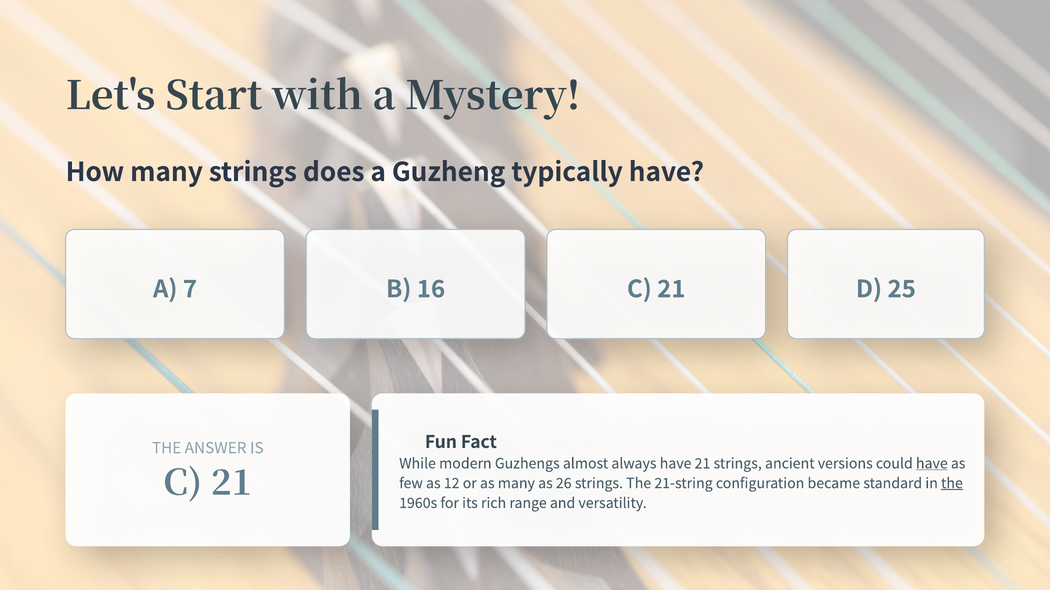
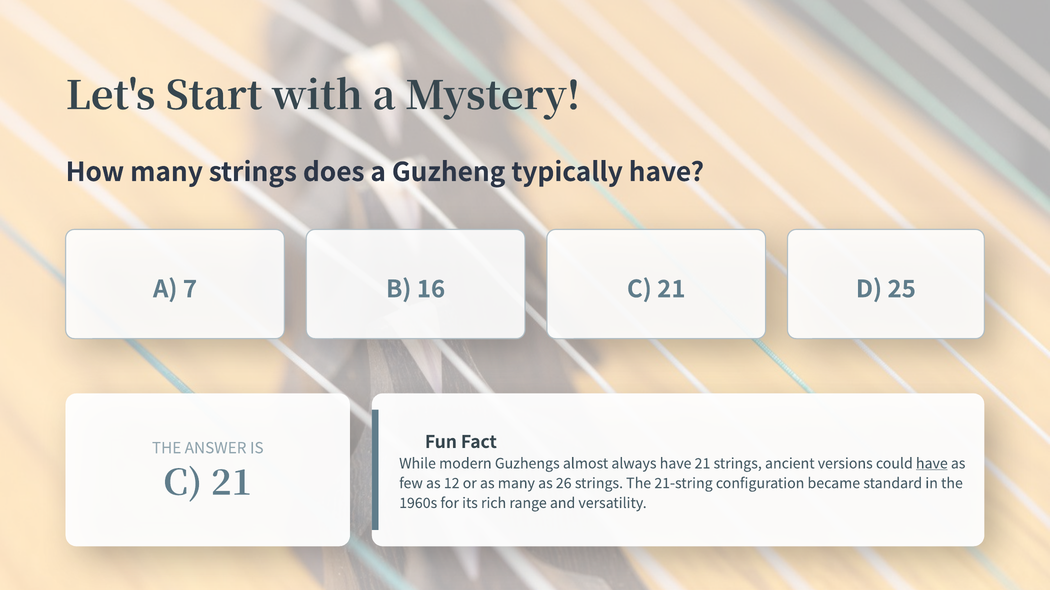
the at (952, 484) underline: present -> none
